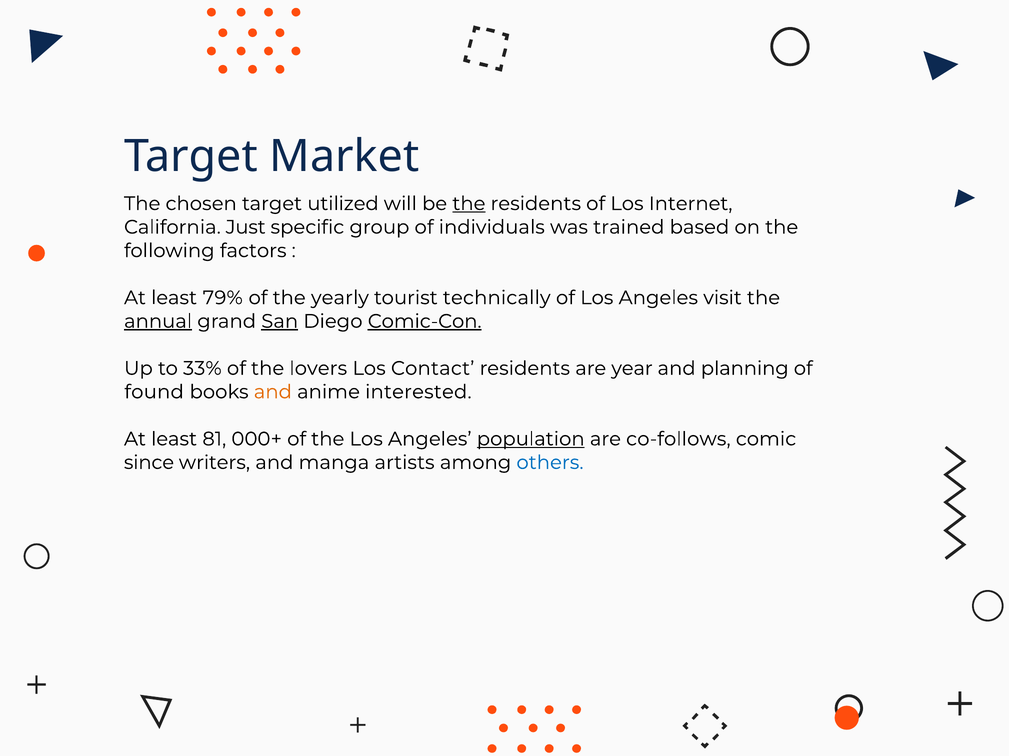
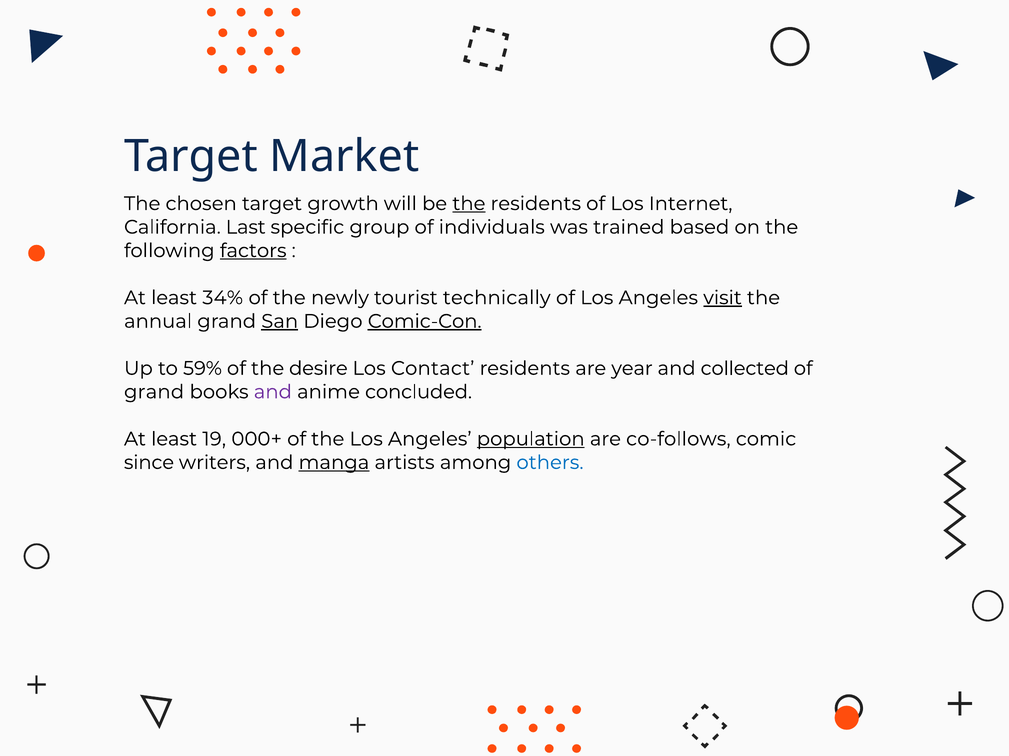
utilized: utilized -> growth
Just: Just -> Last
factors underline: none -> present
79%: 79% -> 34%
yearly: yearly -> newly
visit underline: none -> present
annual underline: present -> none
33%: 33% -> 59%
lovers: lovers -> desire
planning: planning -> collected
found at (154, 392): found -> grand
and at (273, 392) colour: orange -> purple
interested: interested -> concluded
81: 81 -> 19
manga underline: none -> present
